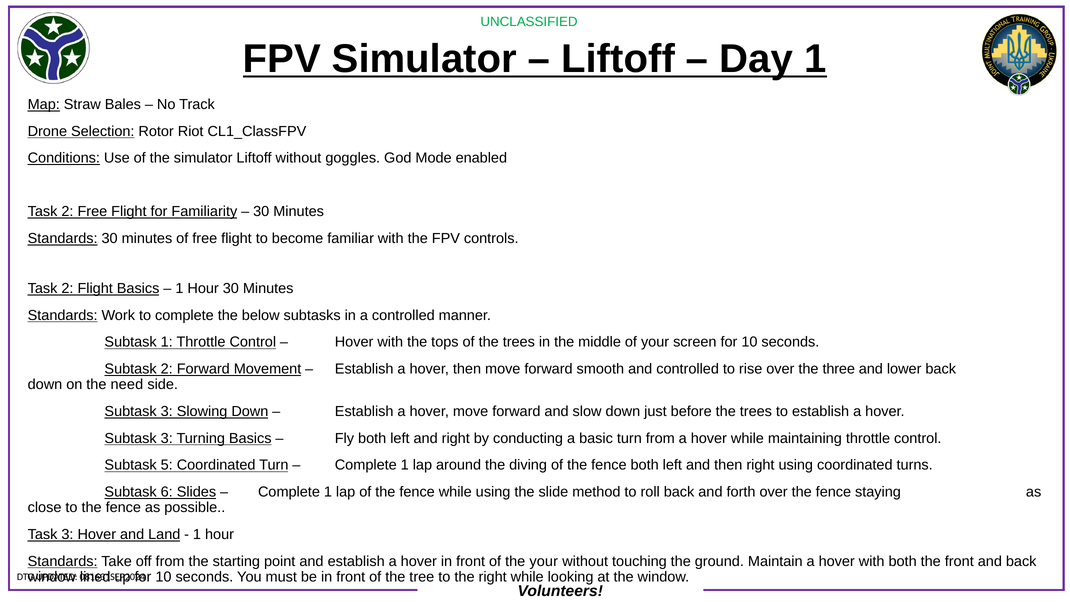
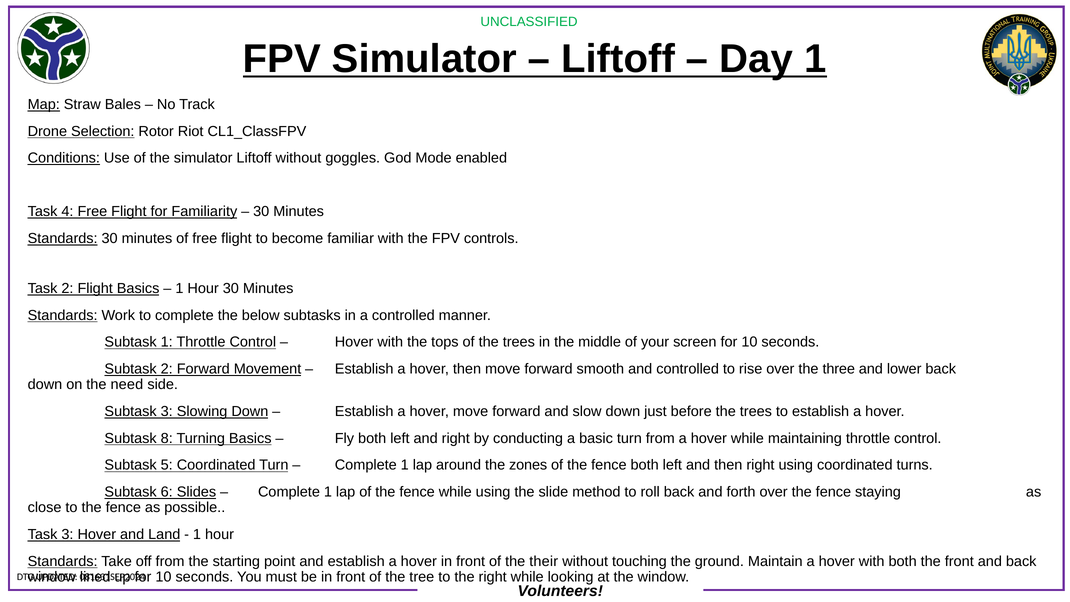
2 at (67, 212): 2 -> 4
3 at (167, 438): 3 -> 8
diving: diving -> zones
the your: your -> their
